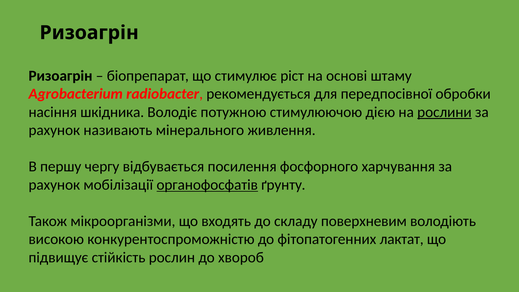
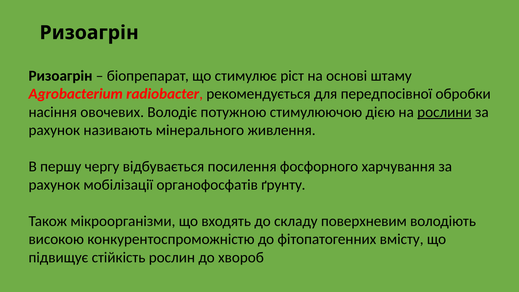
шкідника: шкідника -> овочевих
органофосфатів underline: present -> none
лактат: лактат -> вмісту
